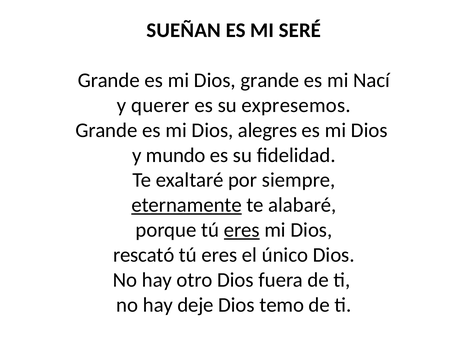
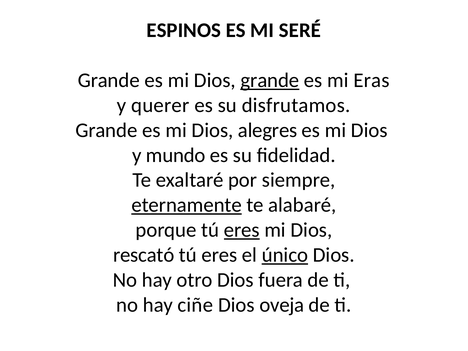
SUEÑAN: SUEÑAN -> ESPINOS
grande at (270, 80) underline: none -> present
Nací: Nací -> Eras
expresemos: expresemos -> disfrutamos
único underline: none -> present
deje: deje -> ciñe
temo: temo -> oveja
